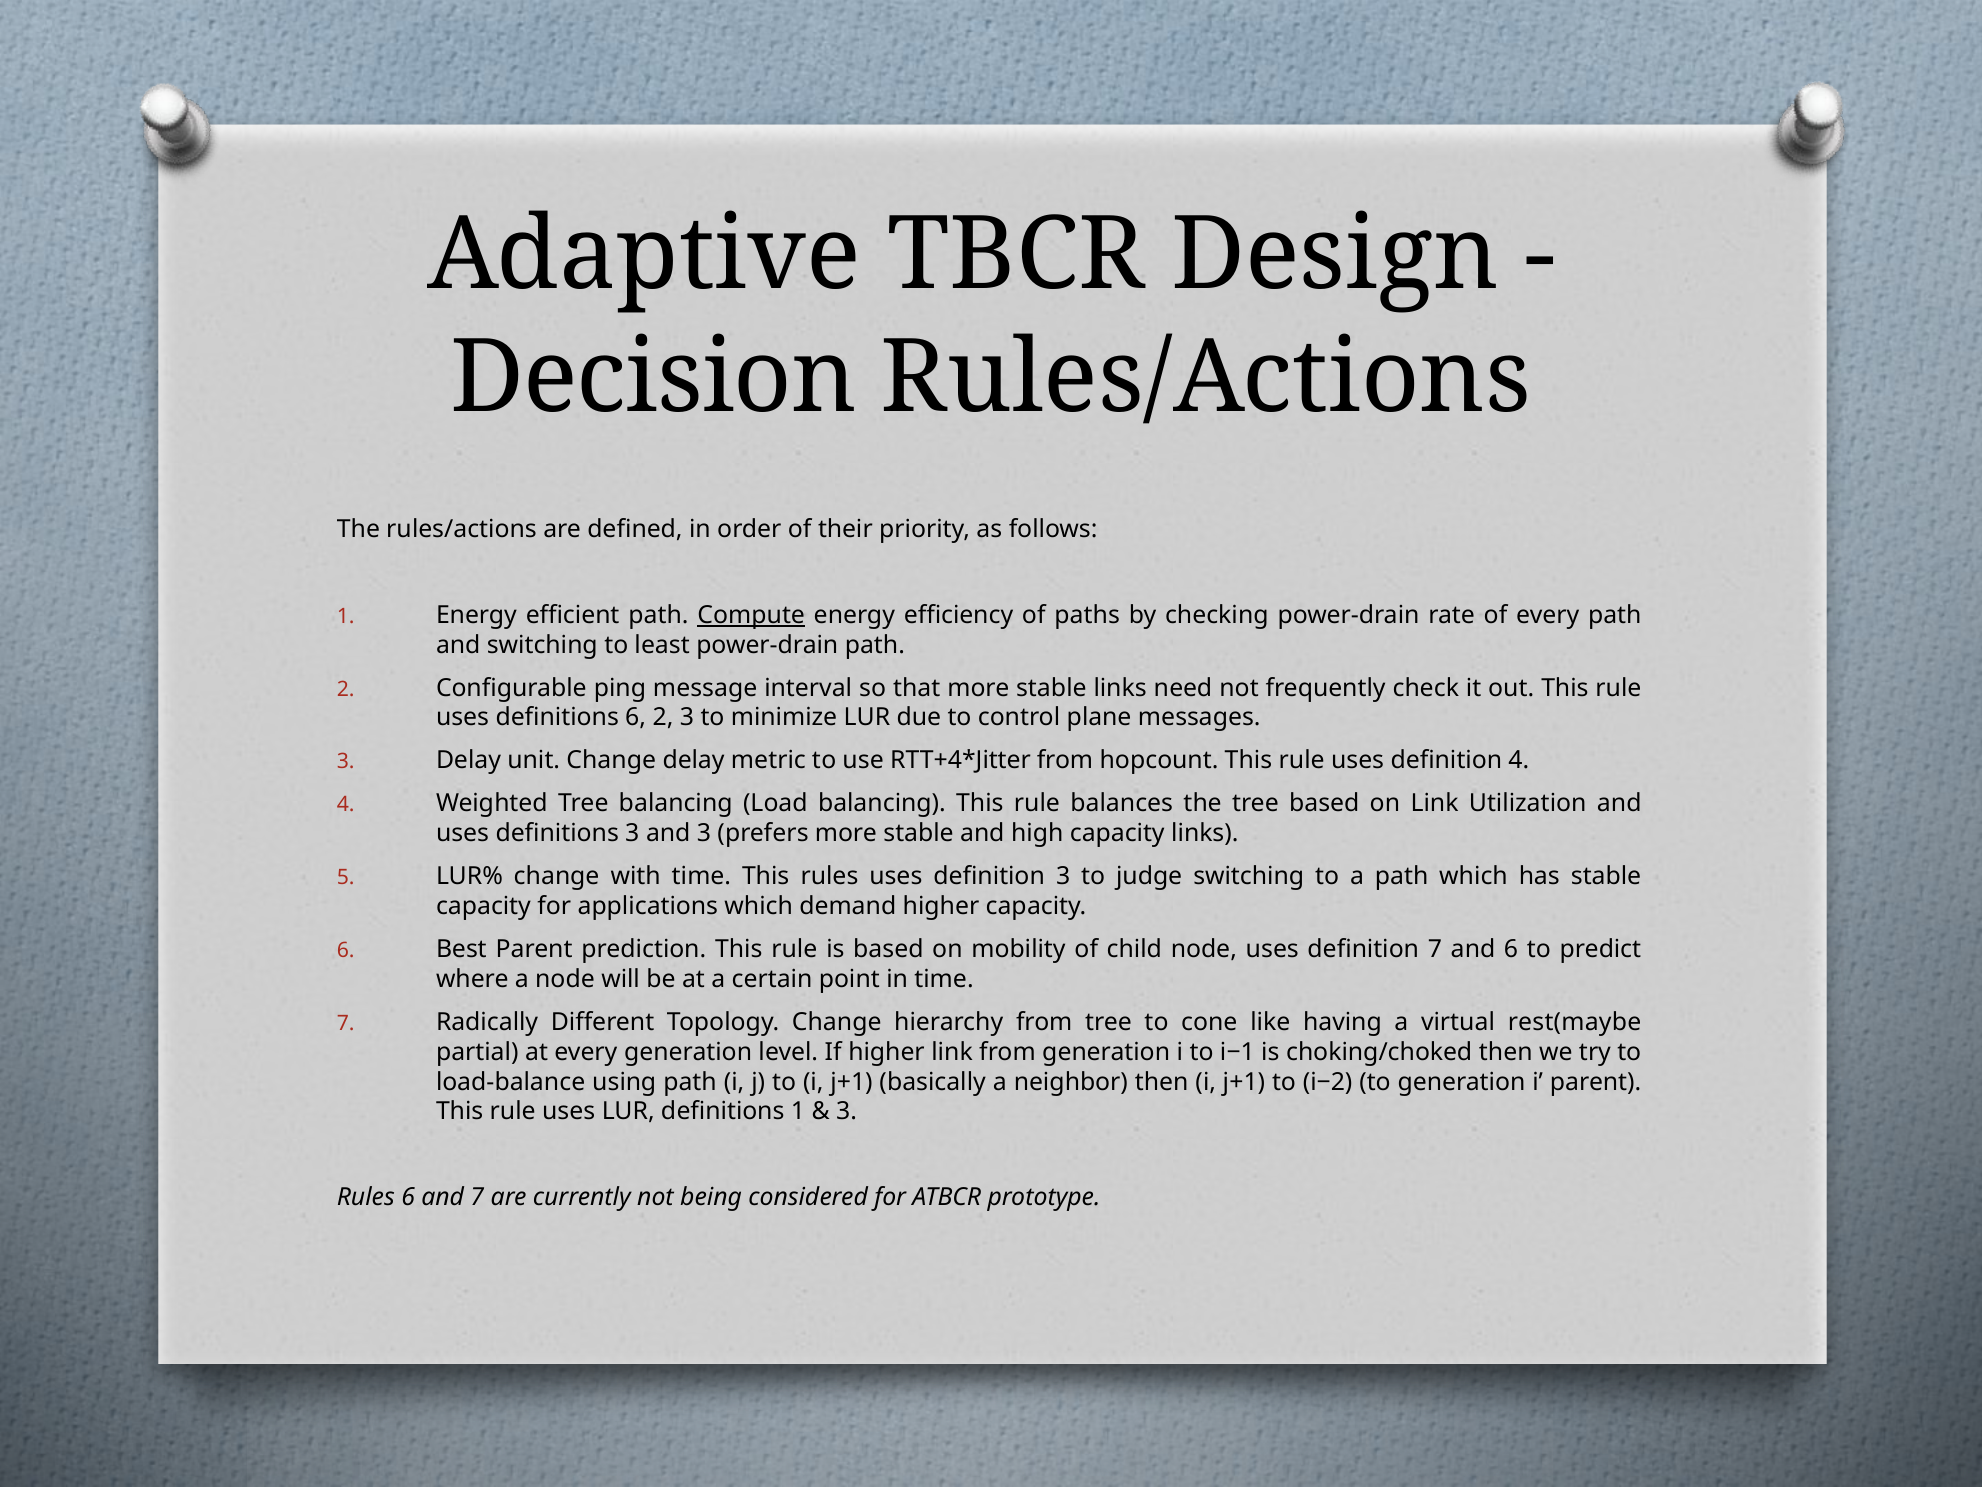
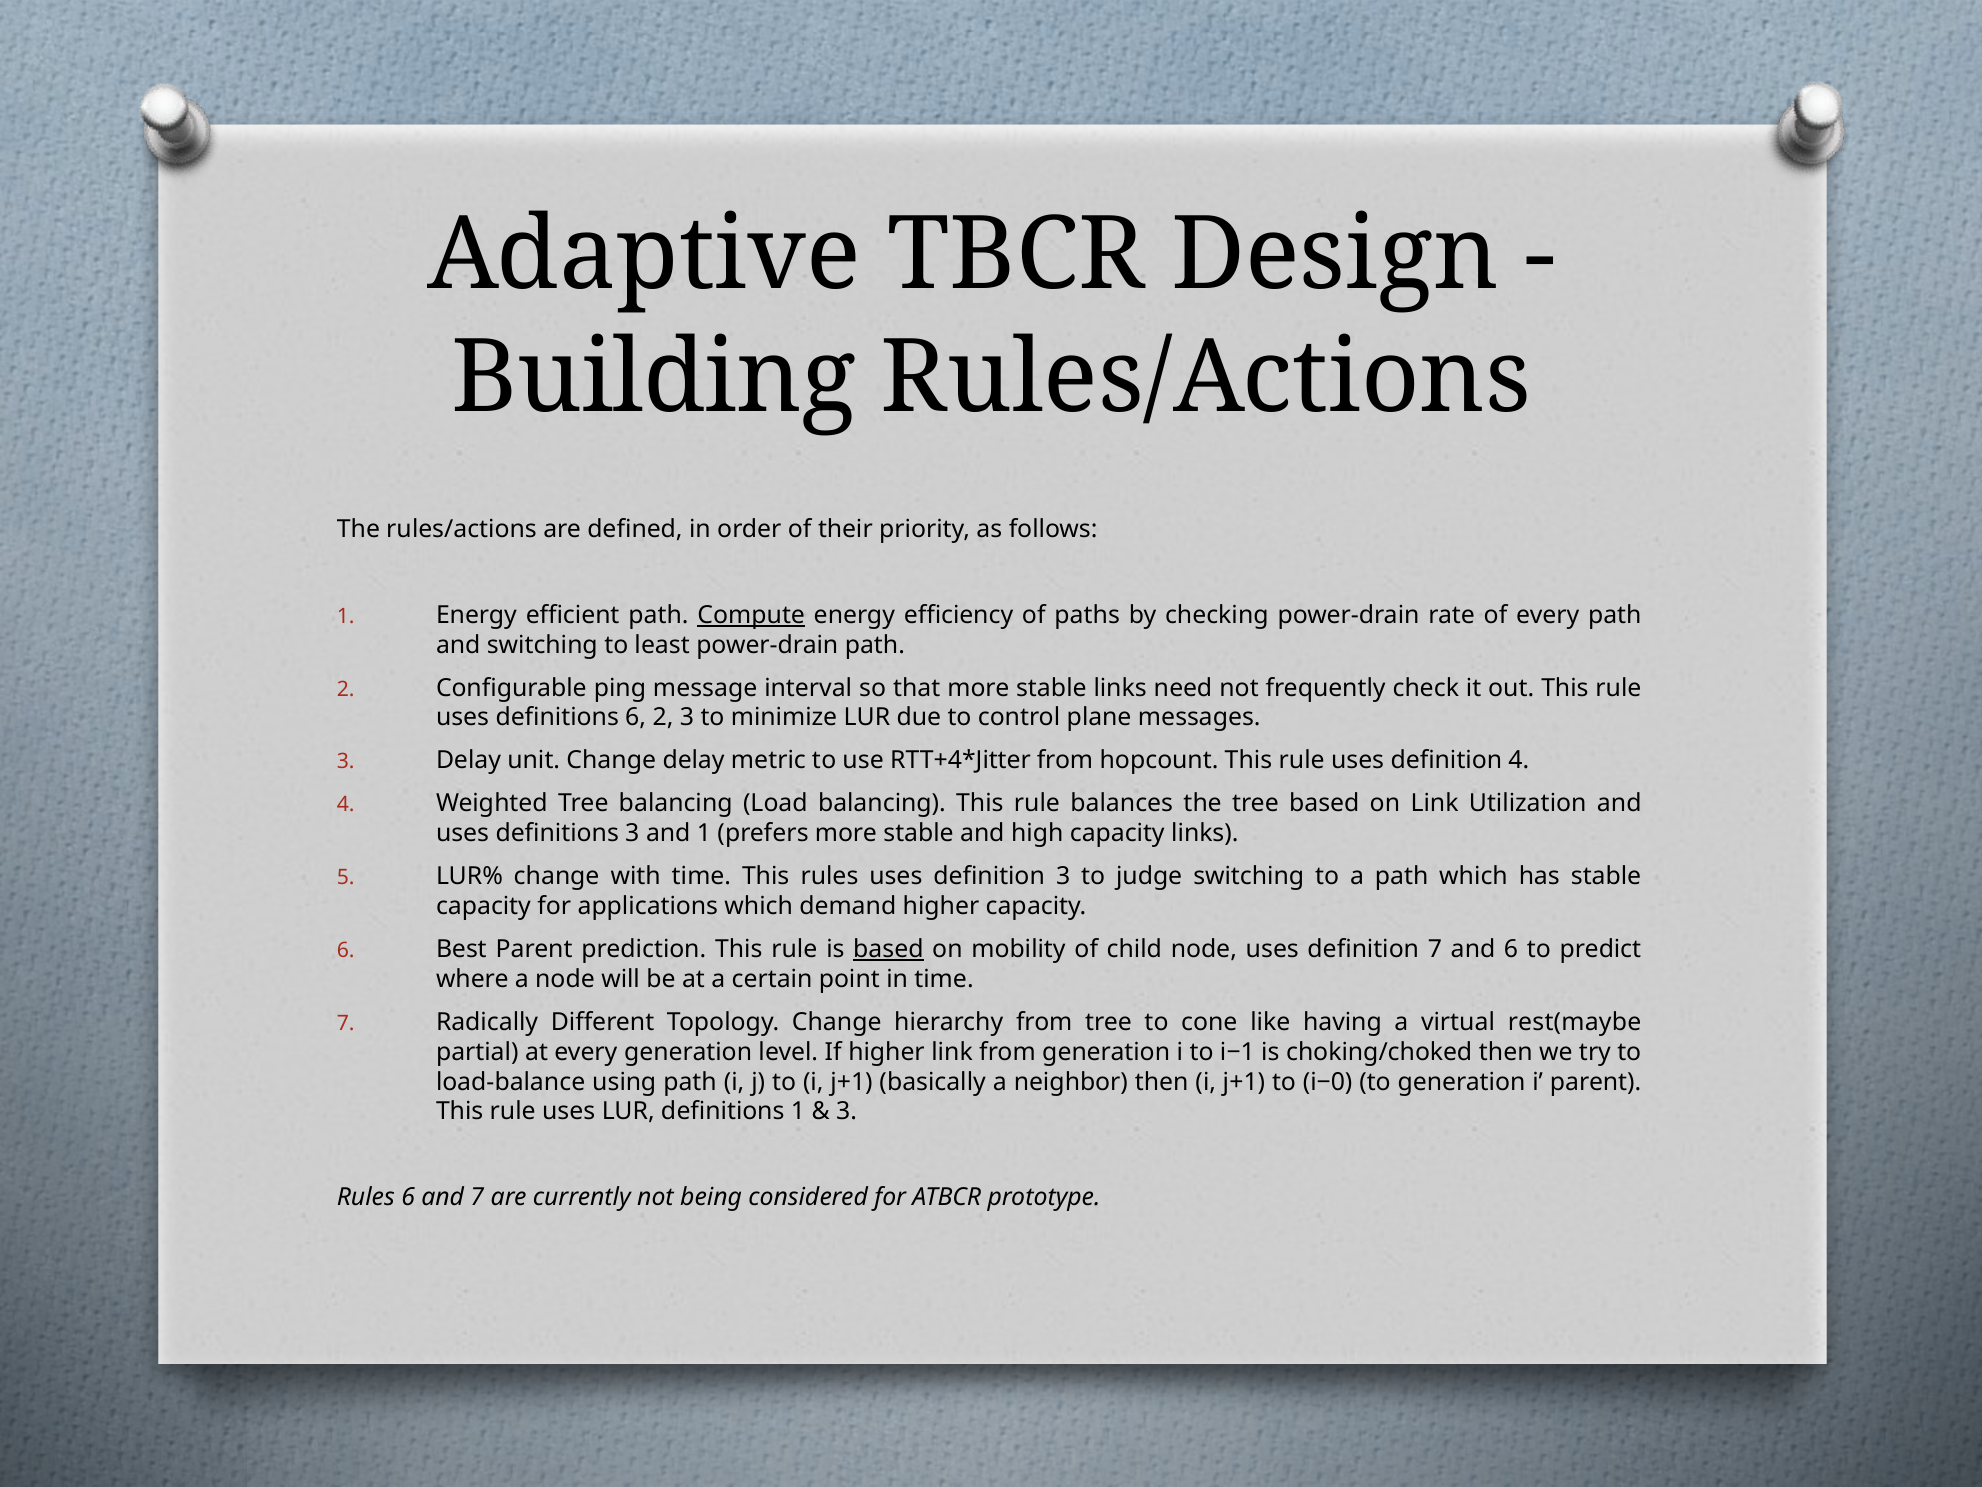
Decision: Decision -> Building
and 3: 3 -> 1
based at (888, 949) underline: none -> present
i−2: i−2 -> i−0
